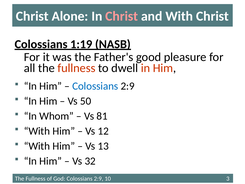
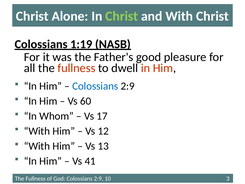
Christ at (122, 16) colour: pink -> light green
50: 50 -> 60
81: 81 -> 17
32: 32 -> 41
